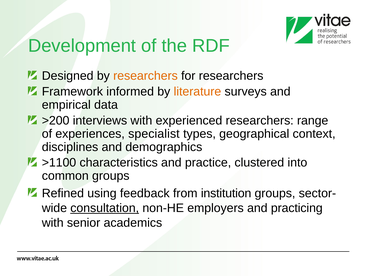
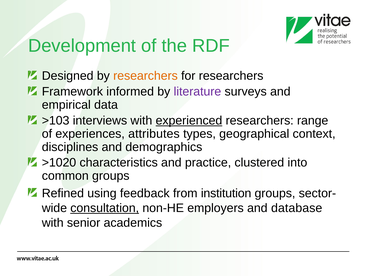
literature colour: orange -> purple
>200: >200 -> >103
experienced underline: none -> present
specialist: specialist -> attributes
>1100: >1100 -> >1020
practicing: practicing -> database
